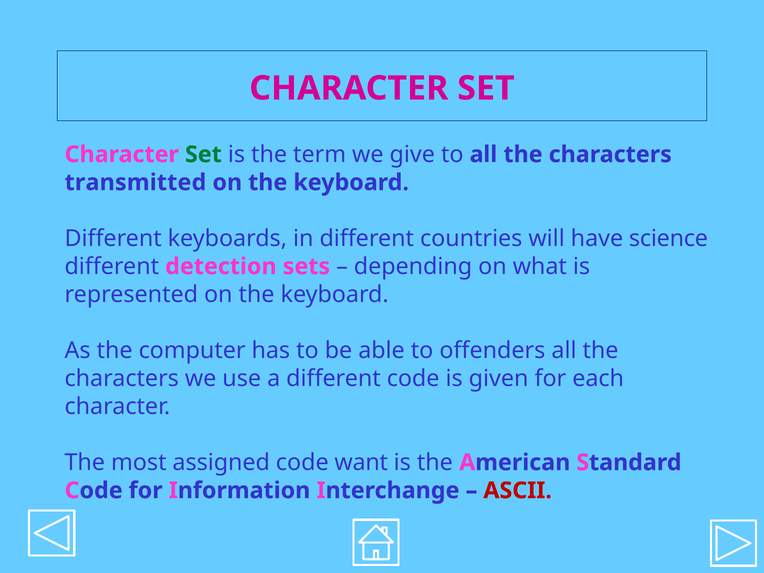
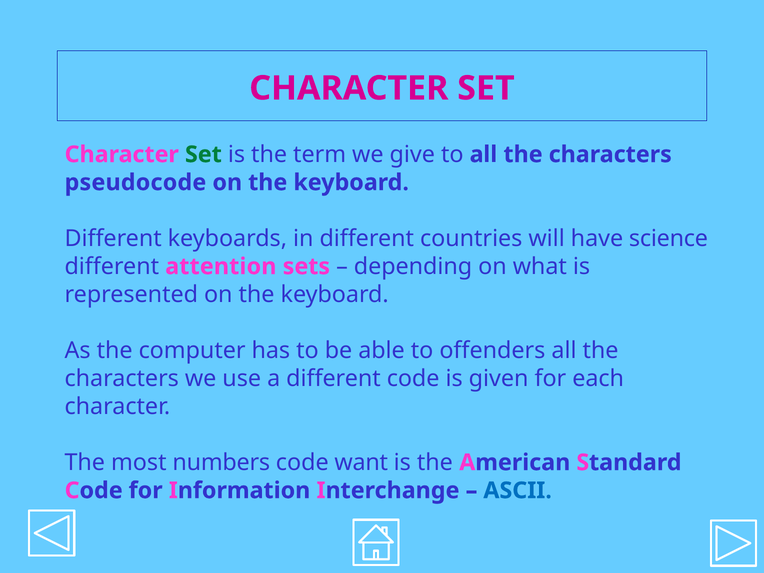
transmitted: transmitted -> pseudocode
detection: detection -> attention
assigned: assigned -> numbers
ASCII colour: red -> blue
